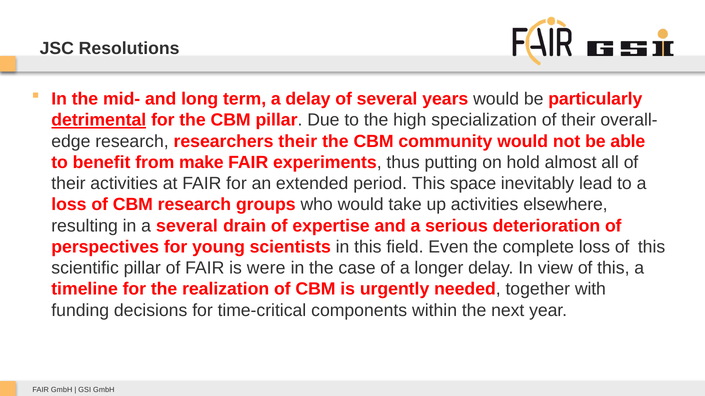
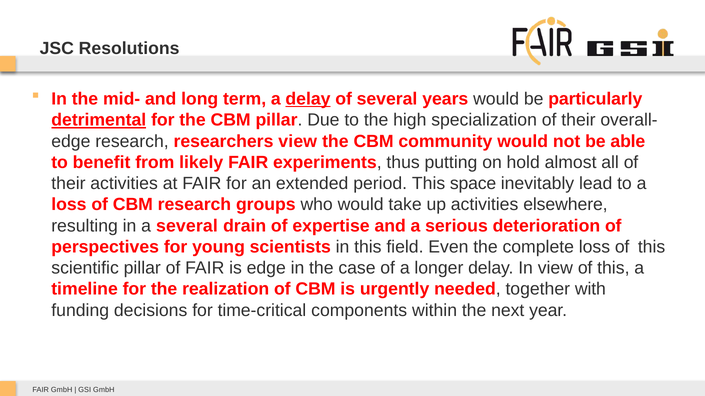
delay at (308, 99) underline: none -> present
researchers their: their -> view
make: make -> likely
is were: were -> edge
